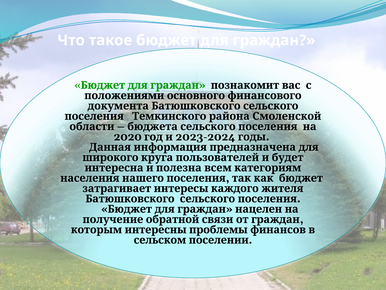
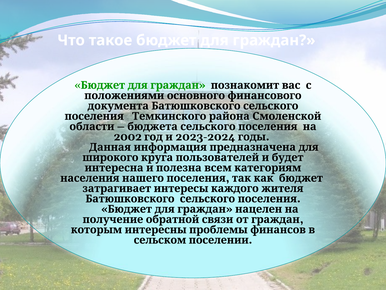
2020: 2020 -> 2002
